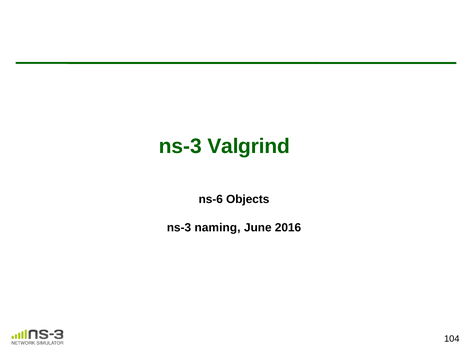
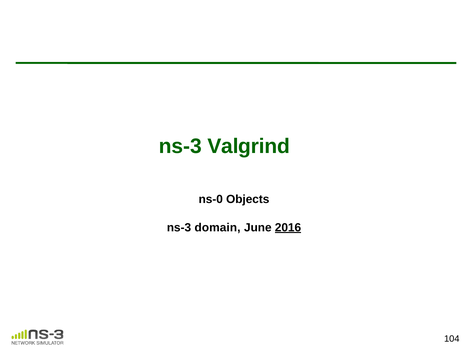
ns-6: ns-6 -> ns-0
naming: naming -> domain
2016 underline: none -> present
